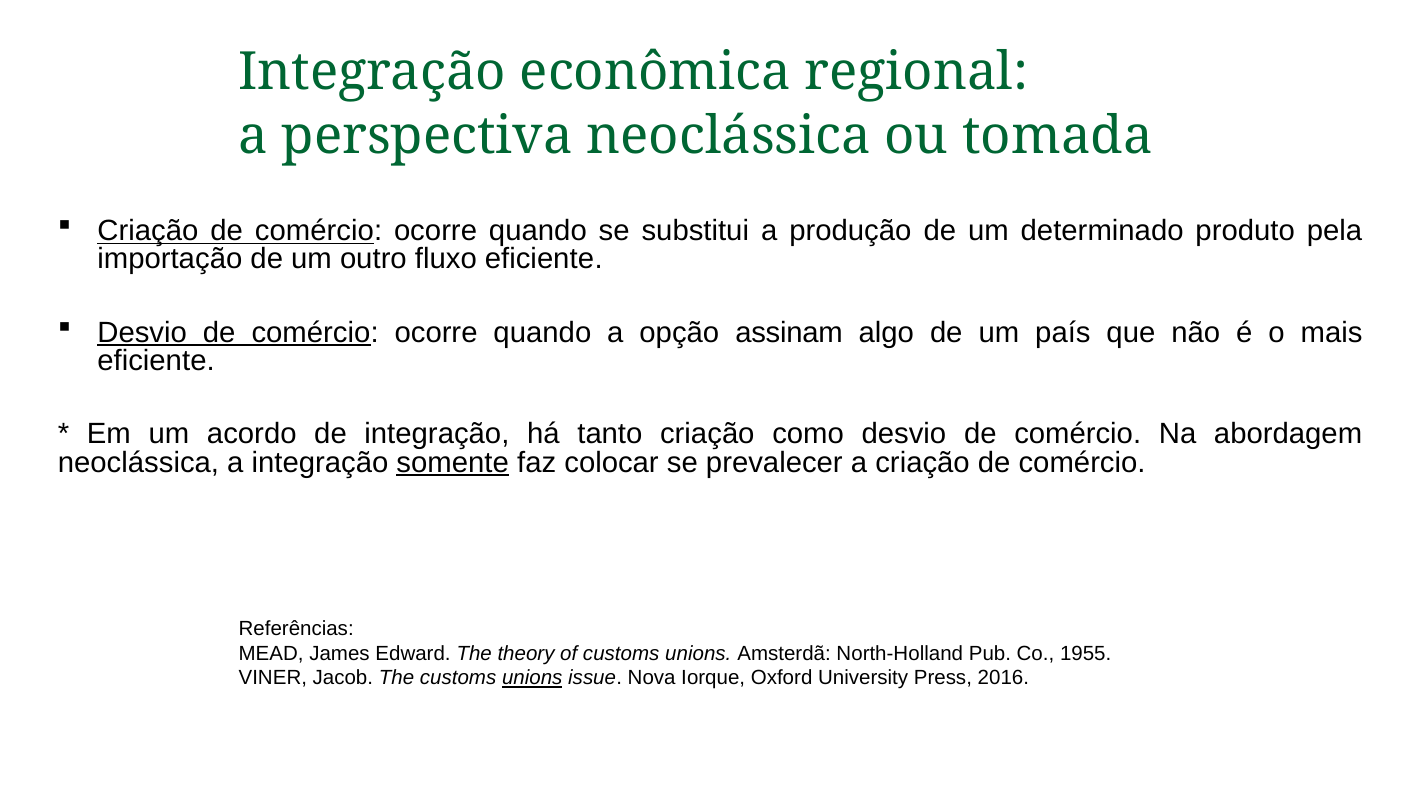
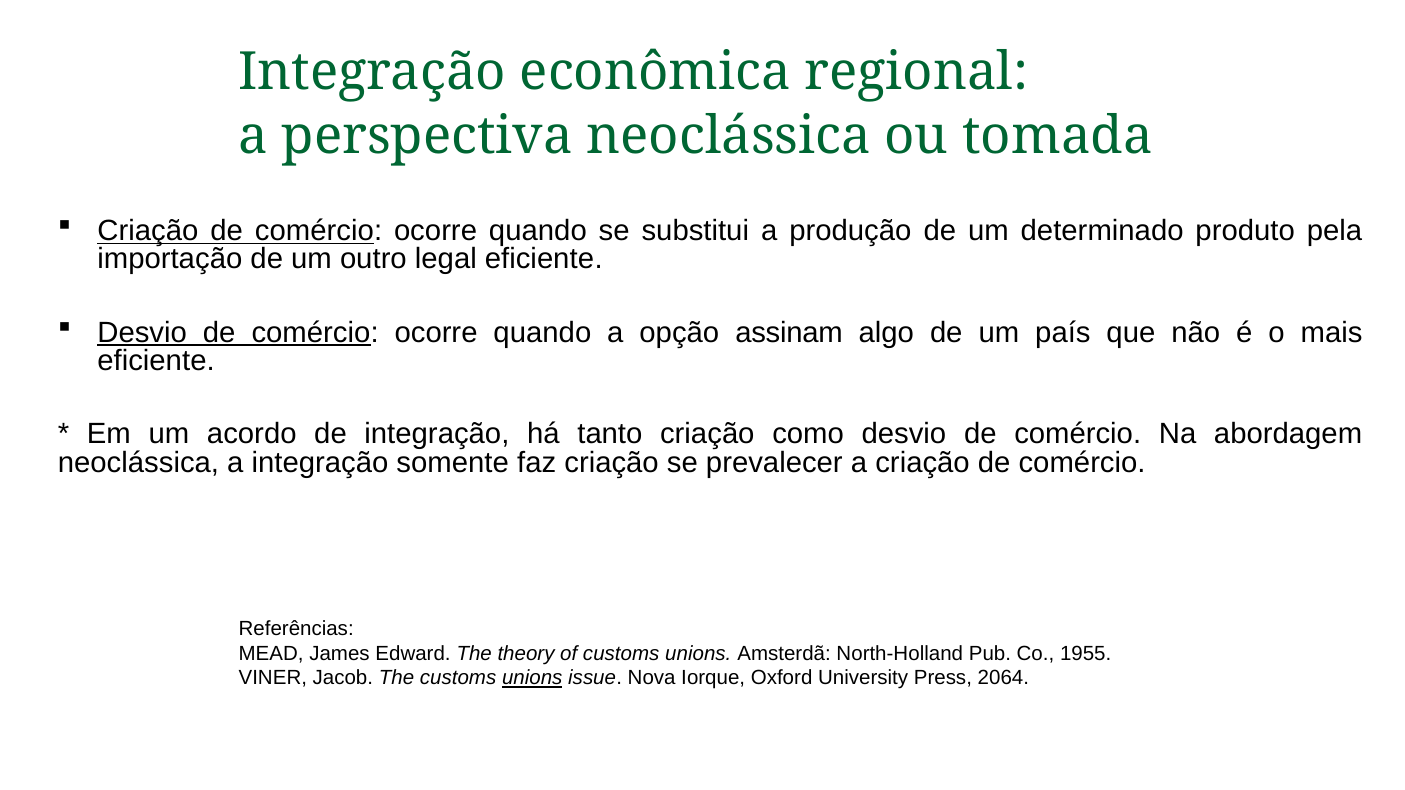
fluxo: fluxo -> legal
somente underline: present -> none
faz colocar: colocar -> criação
2016: 2016 -> 2064
